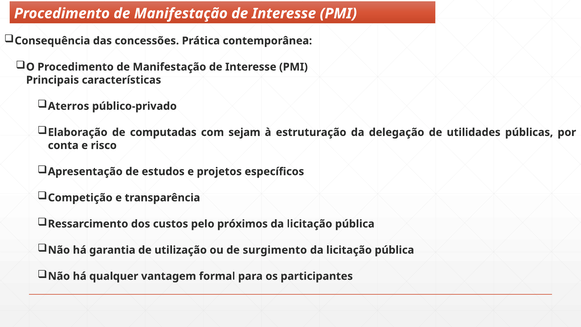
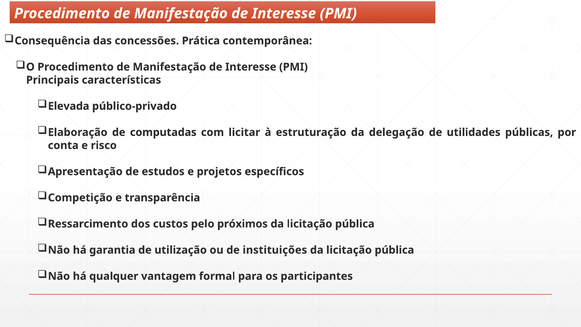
Aterros: Aterros -> Elevada
sejam: sejam -> licitar
surgimento: surgimento -> instituições
